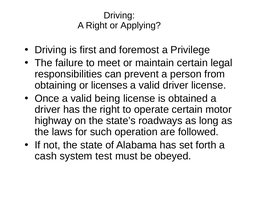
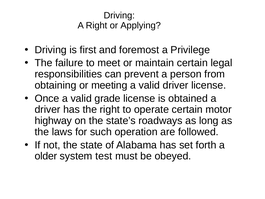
licenses: licenses -> meeting
being: being -> grade
cash: cash -> older
